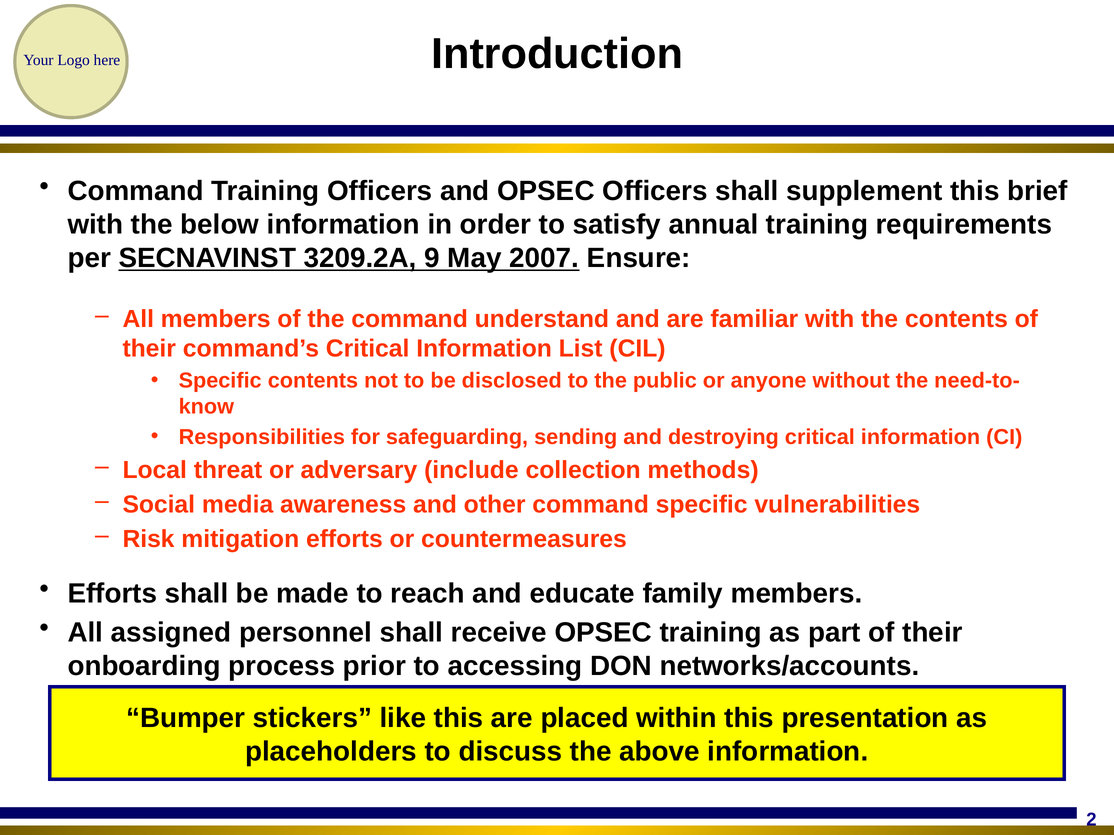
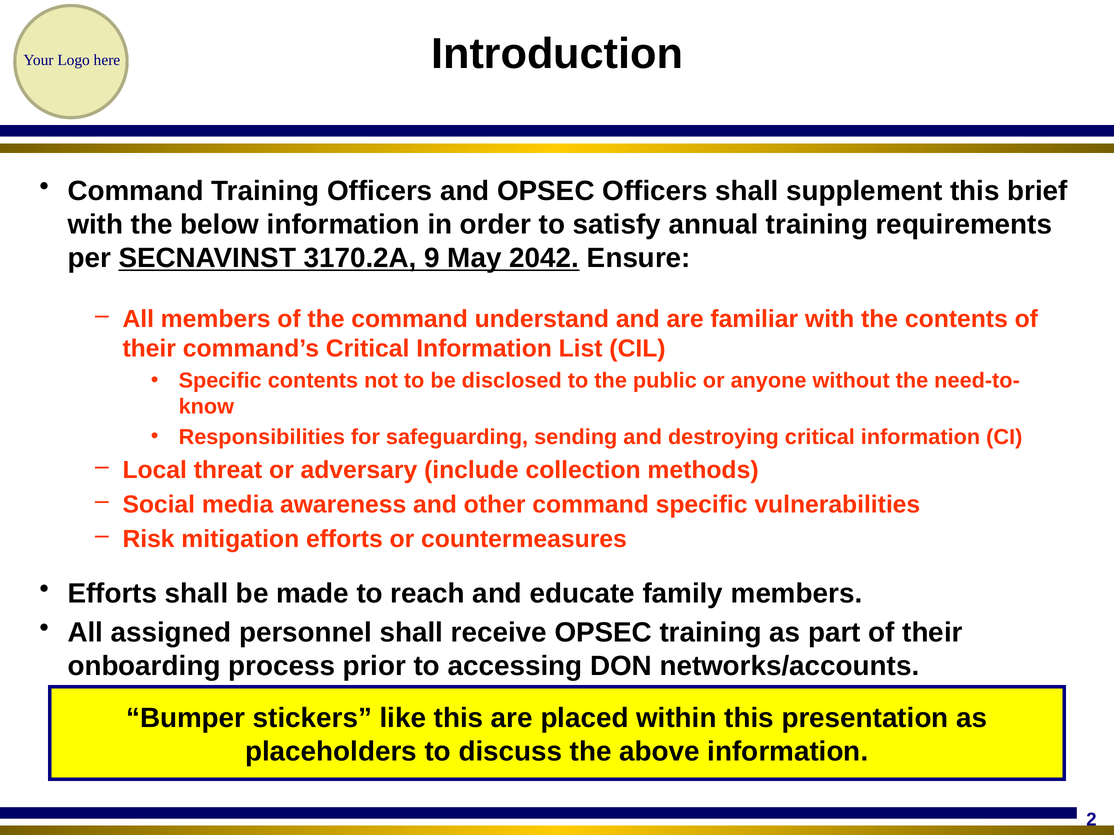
3209.2A: 3209.2A -> 3170.2A
2007: 2007 -> 2042
